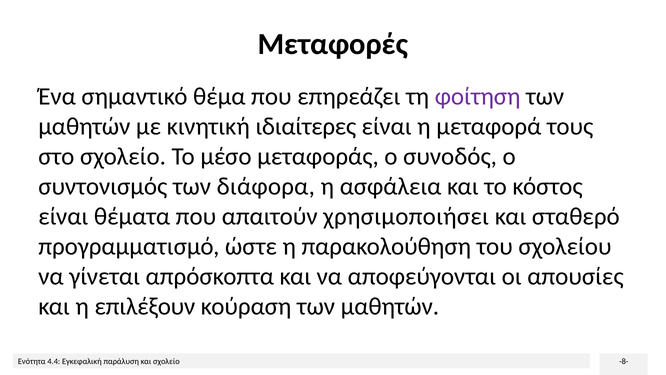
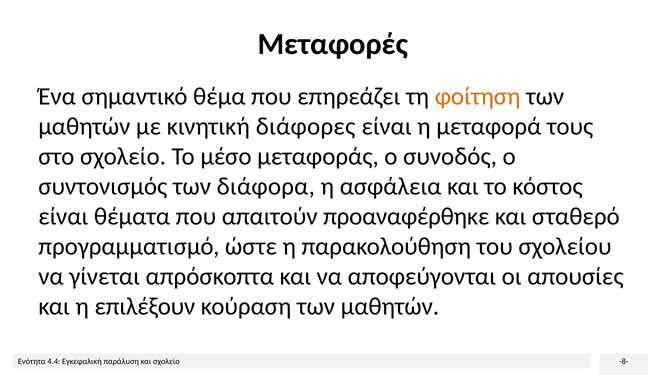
φοίτηση colour: purple -> orange
ιδιαίτερες: ιδιαίτερες -> διάφορες
χρησιμοποιήσει: χρησιμοποιήσει -> προαναφέρθηκε
